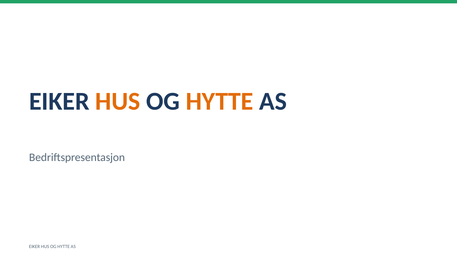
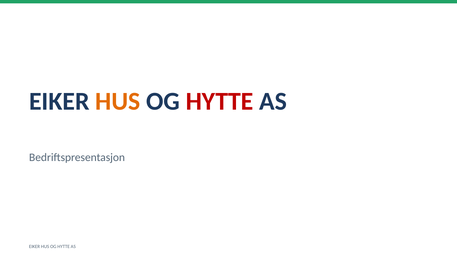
HYTTE at (220, 101) colour: orange -> red
